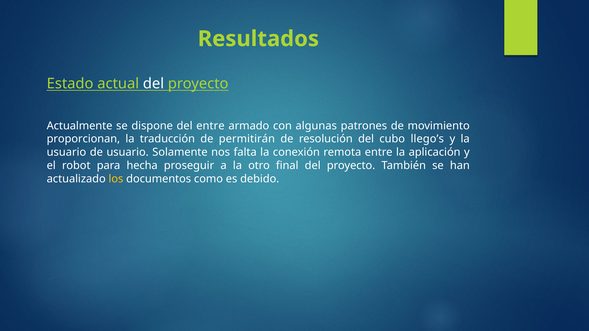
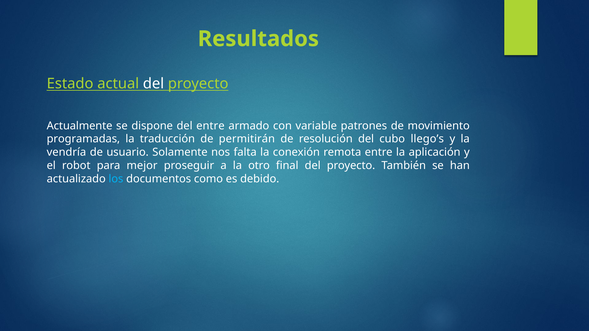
algunas: algunas -> variable
proporcionan: proporcionan -> programadas
usuario at (66, 152): usuario -> vendría
hecha: hecha -> mejor
los colour: yellow -> light blue
